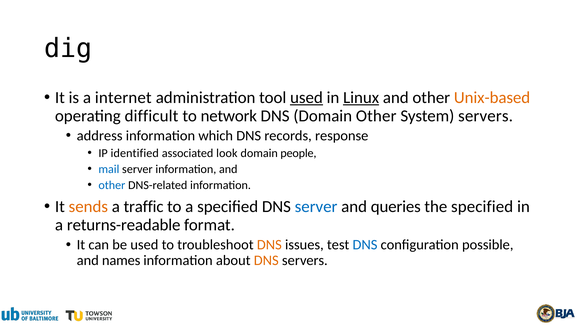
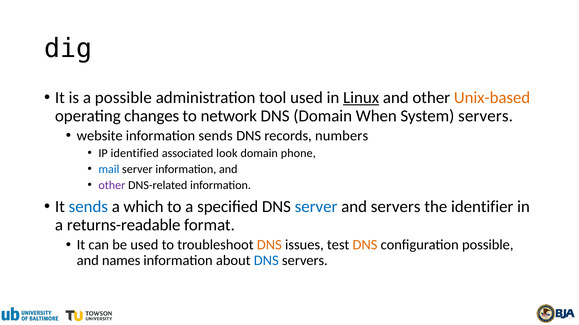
a internet: internet -> possible
used at (306, 98) underline: present -> none
difficult: difficult -> changes
Domain Other: Other -> When
address: address -> website
information which: which -> sends
response: response -> numbers
people: people -> phone
other at (112, 186) colour: blue -> purple
sends at (88, 207) colour: orange -> blue
traffic: traffic -> which
and queries: queries -> servers
the specified: specified -> identifier
DNS at (365, 245) colour: blue -> orange
DNS at (266, 261) colour: orange -> blue
